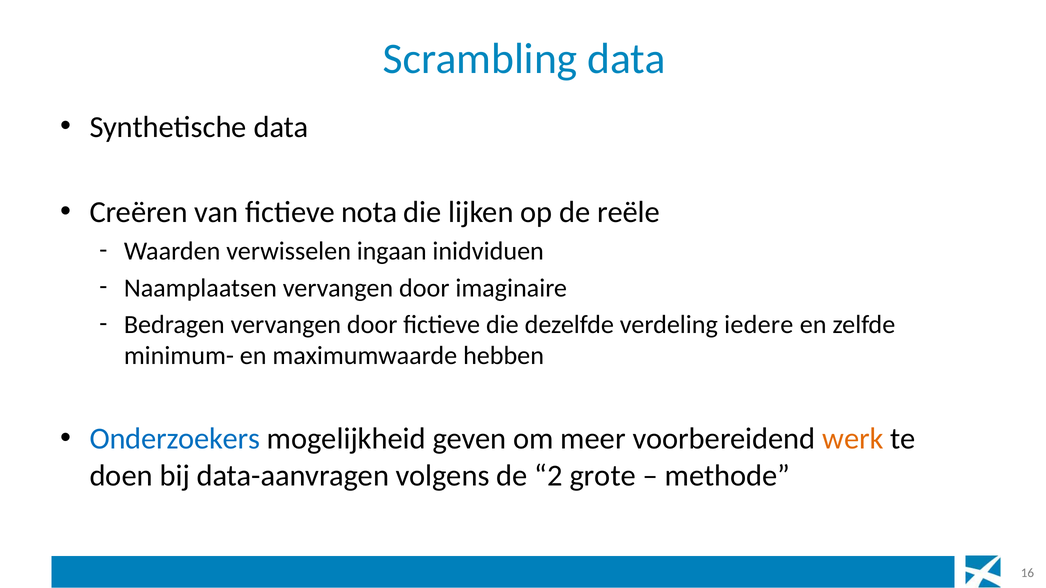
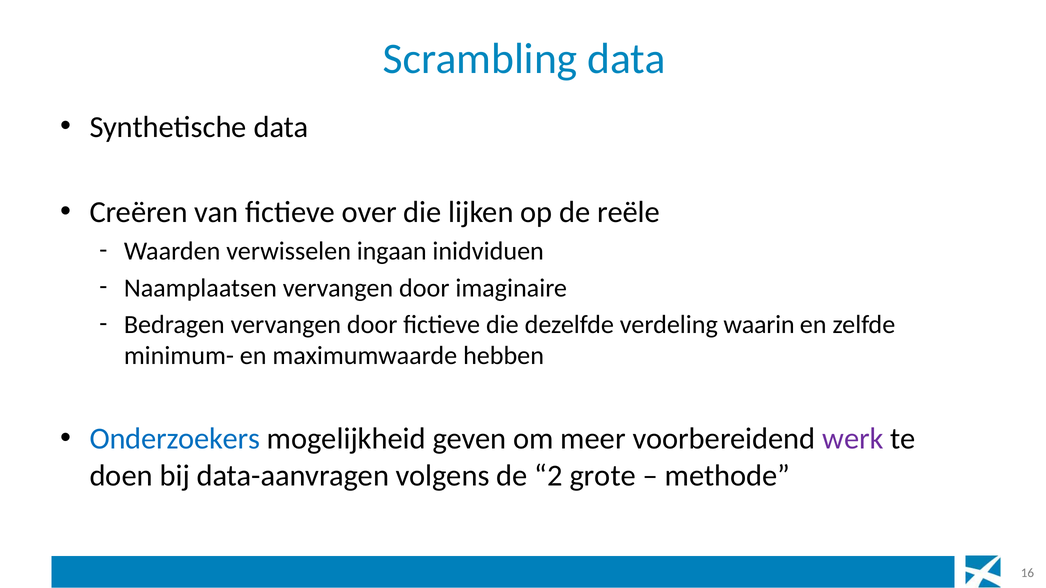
nota: nota -> over
iedere: iedere -> waarin
werk colour: orange -> purple
